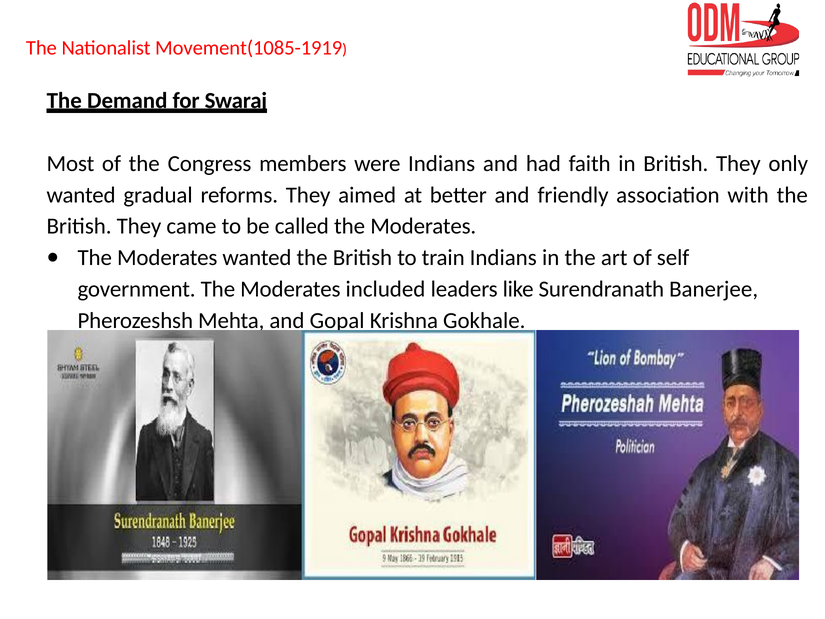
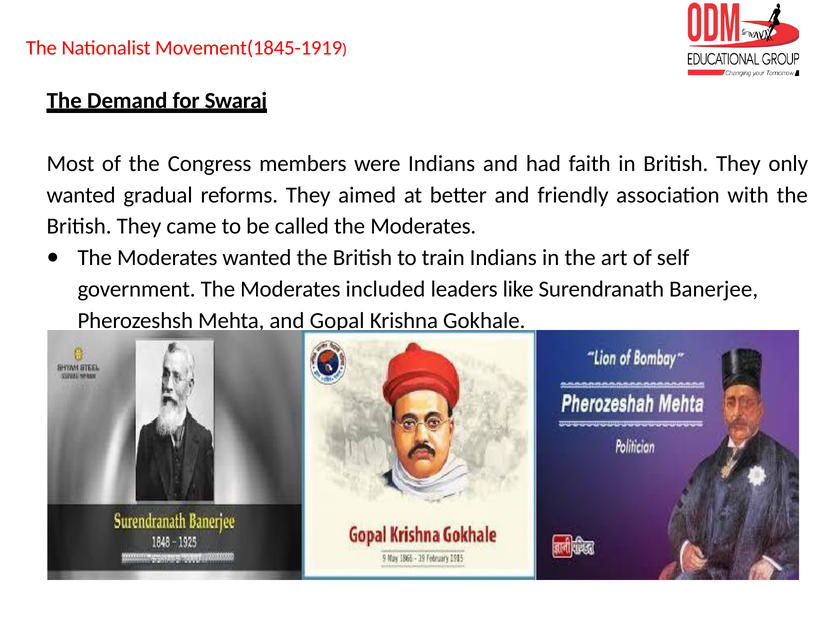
Movement(1085-1919: Movement(1085-1919 -> Movement(1845-1919
